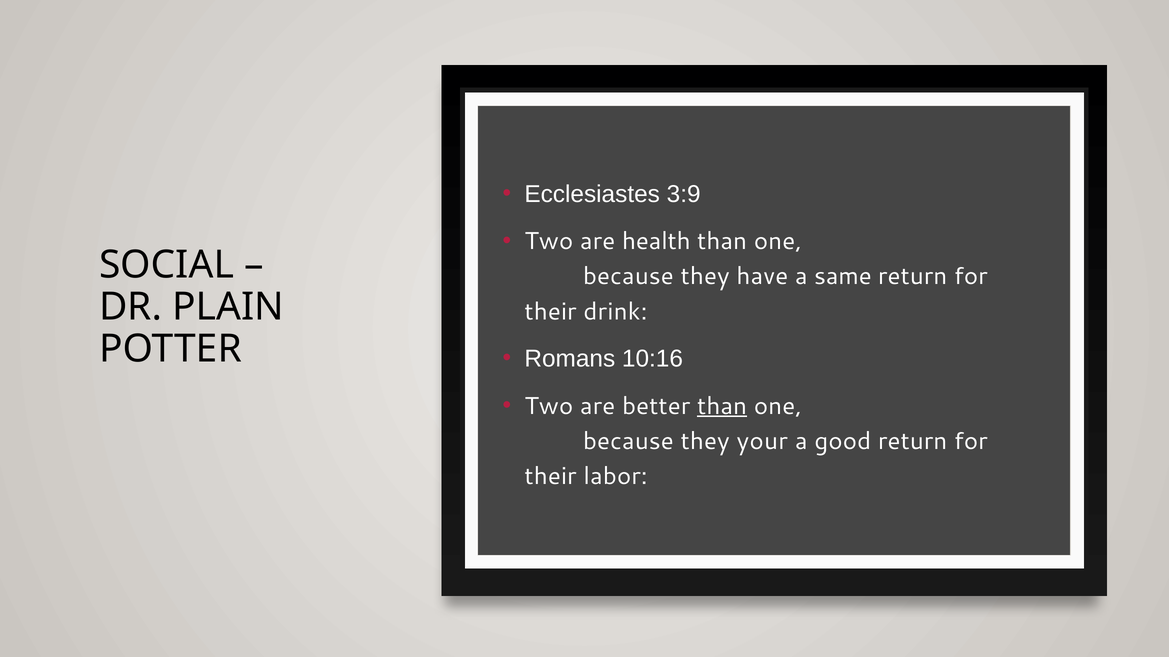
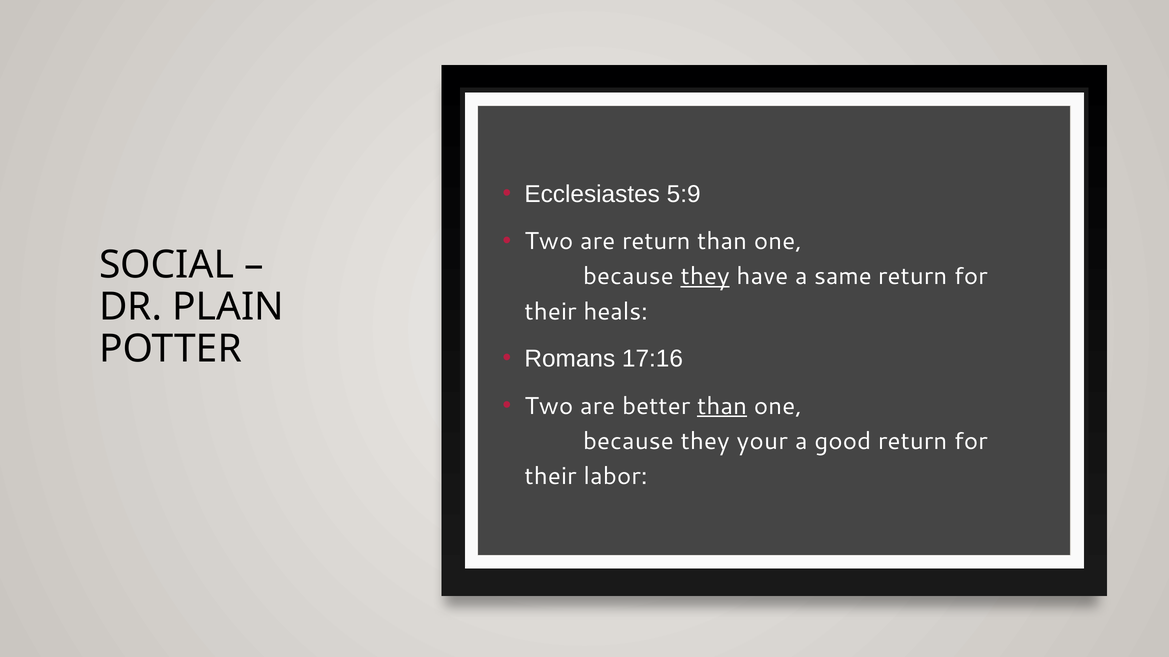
3:9: 3:9 -> 5:9
are health: health -> return
they at (705, 277) underline: none -> present
drink: drink -> heals
10:16: 10:16 -> 17:16
